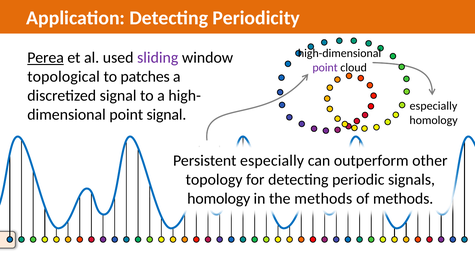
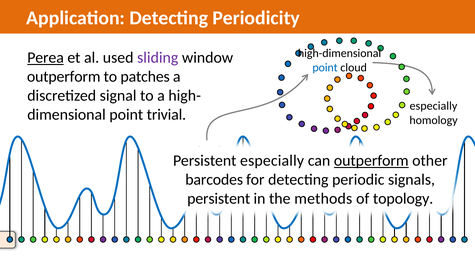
point at (325, 68) colour: purple -> blue
topological at (64, 77): topological -> outperform
point signal: signal -> trivial
outperform at (371, 161) underline: none -> present
topology: topology -> barcodes
homology at (219, 199): homology -> persistent
of methods: methods -> topology
